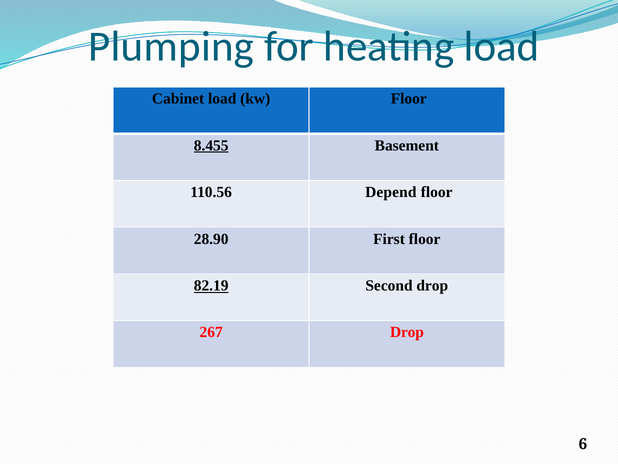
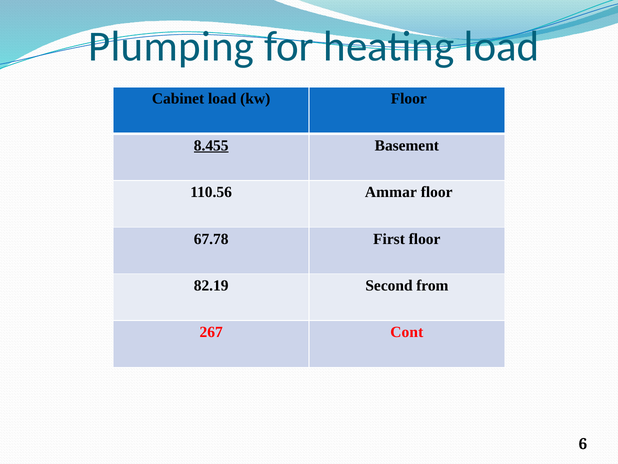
Depend: Depend -> Ammar
28.90: 28.90 -> 67.78
82.19 underline: present -> none
Second drop: drop -> from
267 Drop: Drop -> Cont
